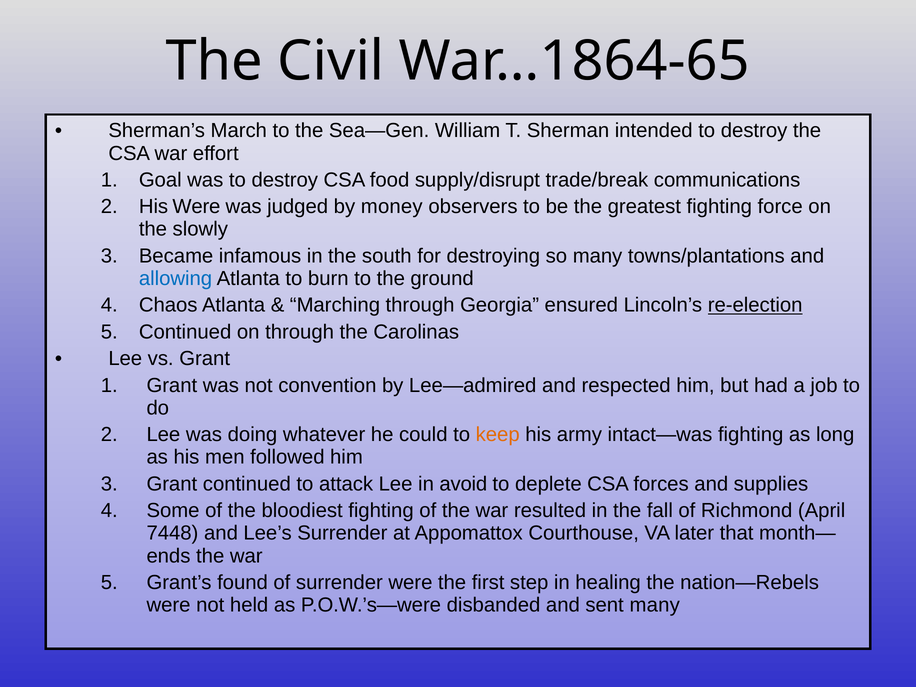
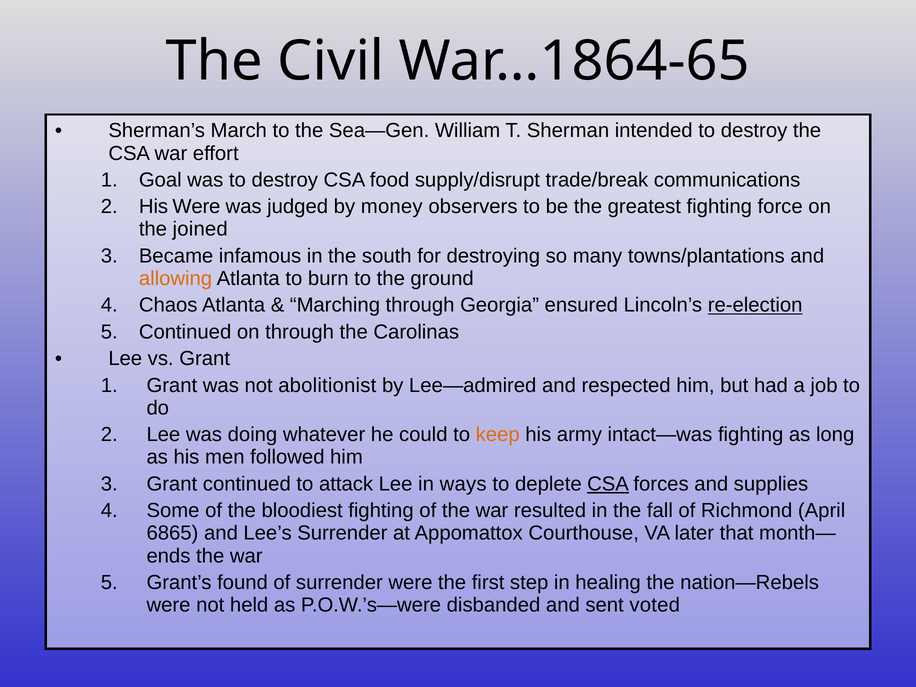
slowly: slowly -> joined
allowing colour: blue -> orange
convention: convention -> abolitionist
avoid: avoid -> ways
CSA at (608, 484) underline: none -> present
7448: 7448 -> 6865
sent many: many -> voted
